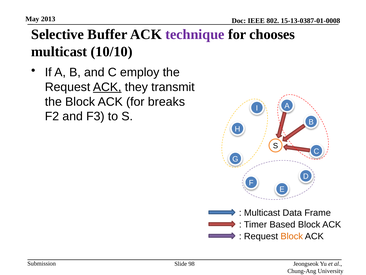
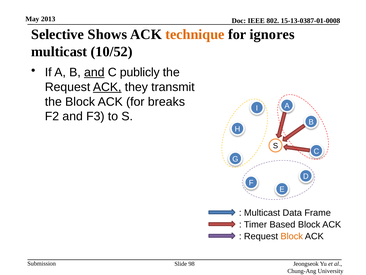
Buffer: Buffer -> Shows
technique colour: purple -> orange
chooses: chooses -> ignores
10/10: 10/10 -> 10/52
and at (94, 72) underline: none -> present
employ: employ -> publicly
